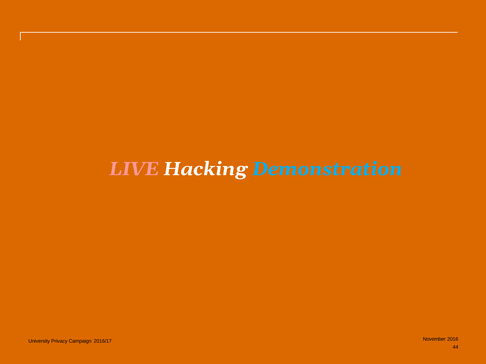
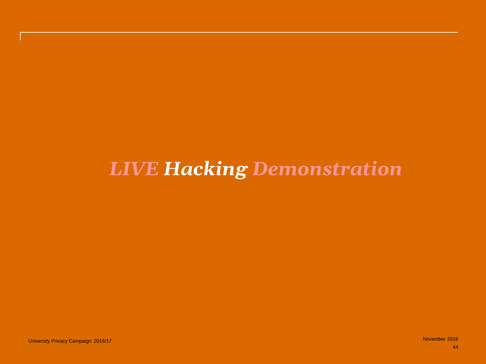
Demonstration colour: light blue -> pink
